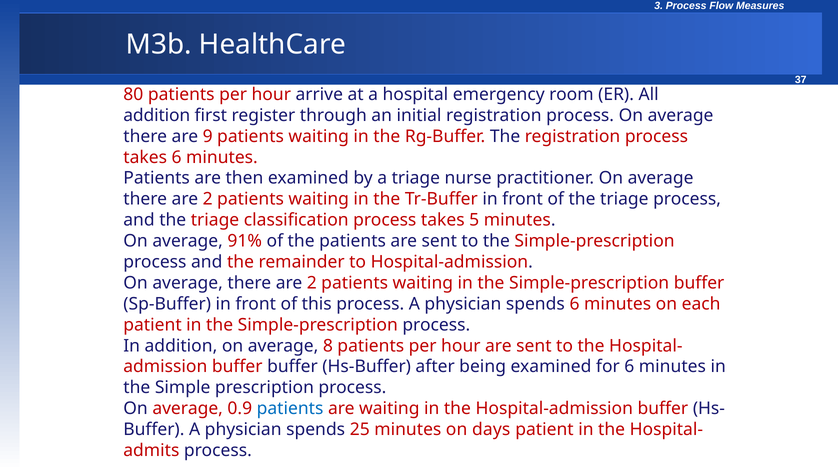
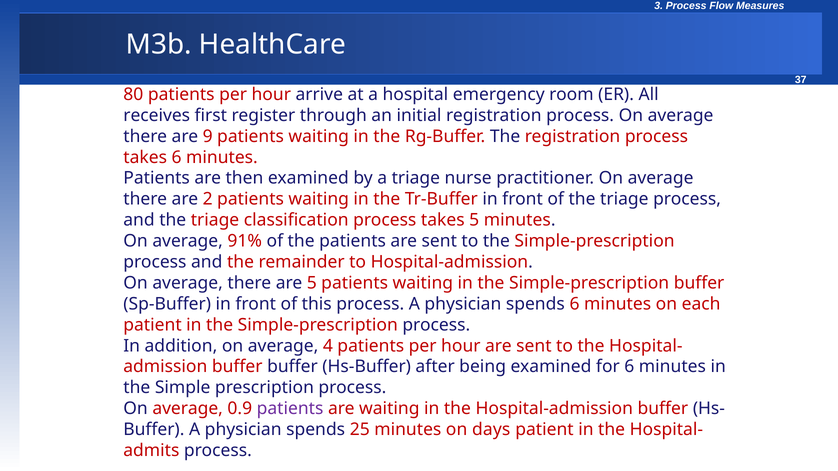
addition at (157, 116): addition -> receives
2 at (312, 283): 2 -> 5
8: 8 -> 4
patients at (290, 409) colour: blue -> purple
